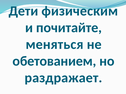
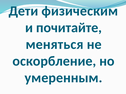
обетованием: обетованием -> оскорбление
раздражает: раздражает -> умеренным
